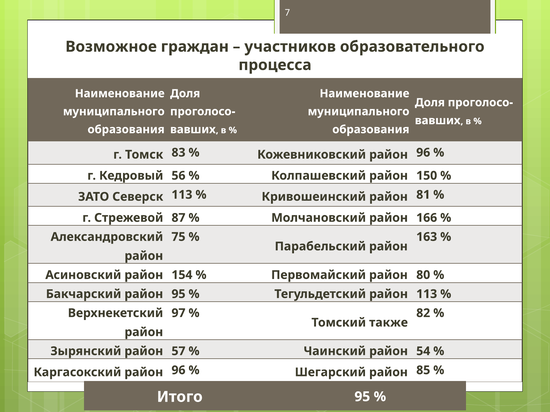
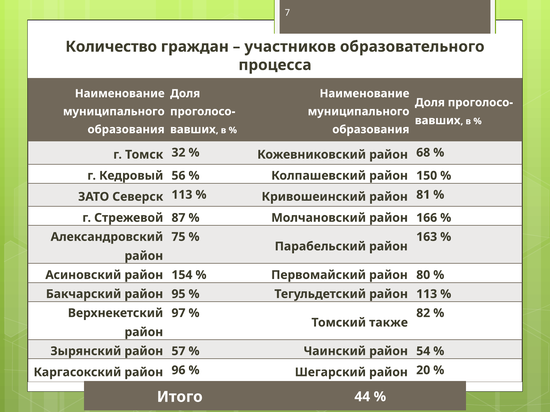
Возможное: Возможное -> Количество
83: 83 -> 32
Кожевниковский район 96: 96 -> 68
85: 85 -> 20
Итого 95: 95 -> 44
